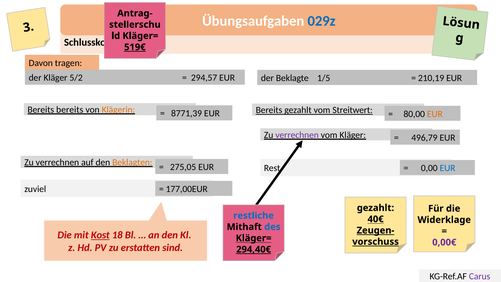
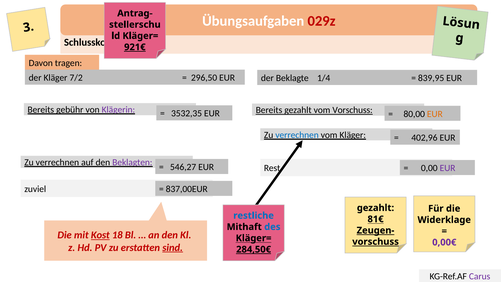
029z colour: blue -> red
519€: 519€ -> 921€
5/2: 5/2 -> 7/2
294,57: 294,57 -> 296,50
1/5: 1/5 -> 1/4
210,19: 210,19 -> 839,95
Bereits bereits: bereits -> gebühr
Klägerin colour: orange -> purple
8771,39: 8771,39 -> 3532,35
vom Streitwert: Streitwert -> Vorschuss
verrechnen at (297, 135) colour: purple -> blue
496,79: 496,79 -> 402,96
Beklagten colour: orange -> purple
275,05: 275,05 -> 546,27
EUR at (448, 168) colour: blue -> purple
177,00EUR: 177,00EUR -> 837,00EUR
40€: 40€ -> 81€
sind underline: none -> present
294,40€: 294,40€ -> 284,50€
